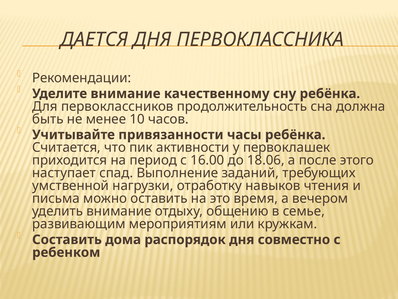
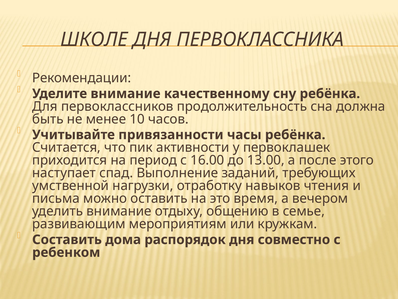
ДАЕТСЯ: ДАЕТСЯ -> ШКОЛЕ
18.06: 18.06 -> 13.00
